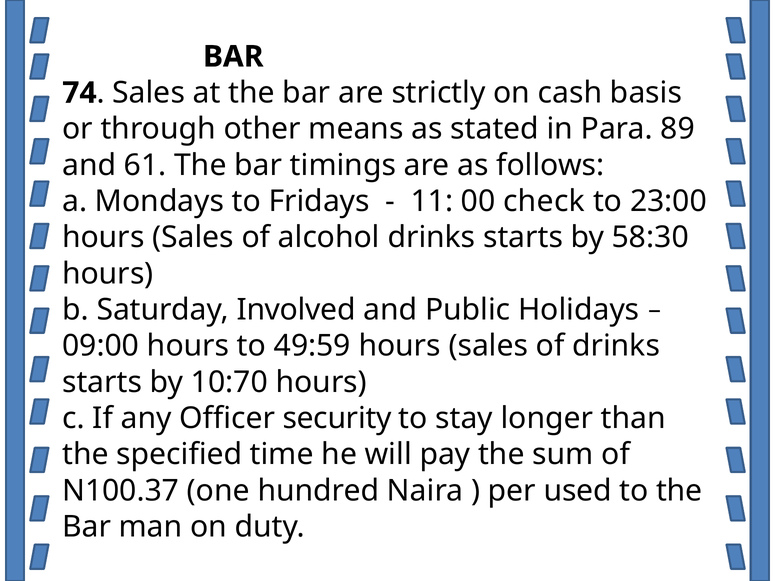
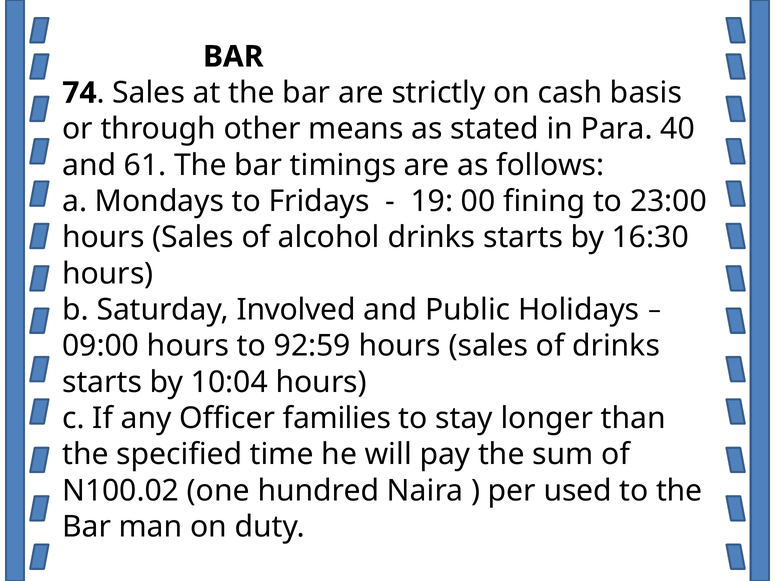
89: 89 -> 40
11: 11 -> 19
check: check -> fining
58:30: 58:30 -> 16:30
49:59: 49:59 -> 92:59
10:70: 10:70 -> 10:04
security: security -> families
N100.37: N100.37 -> N100.02
